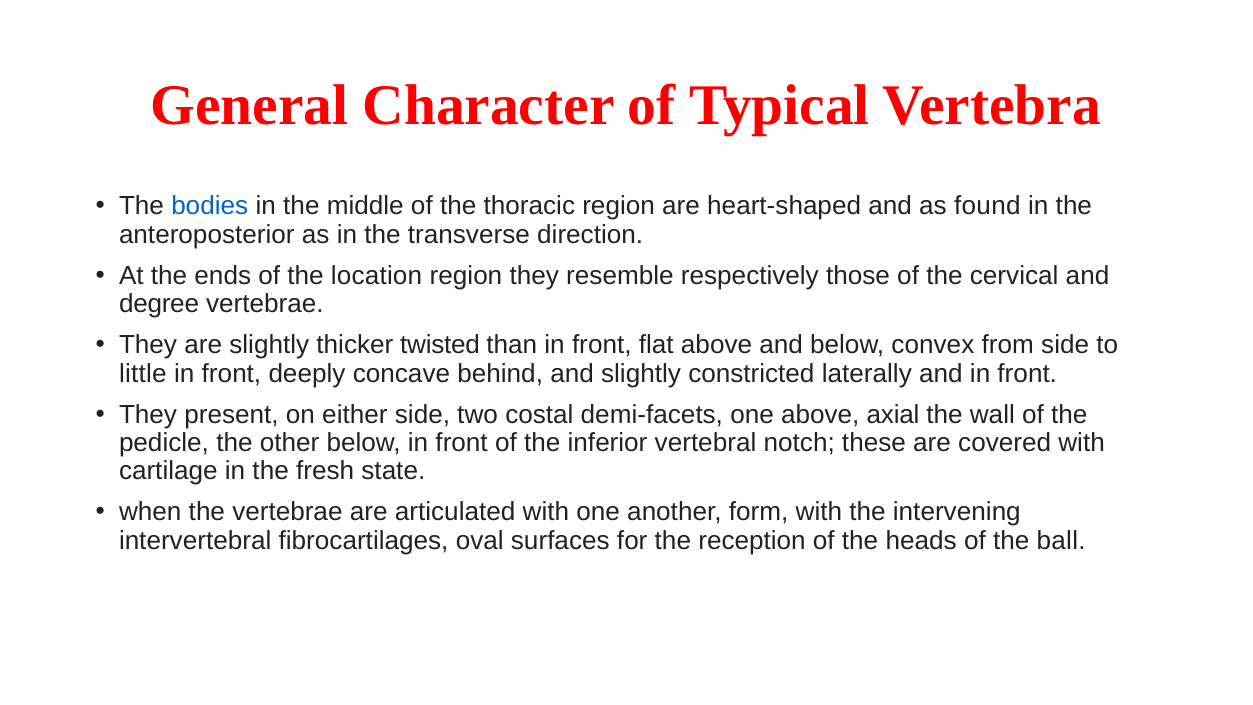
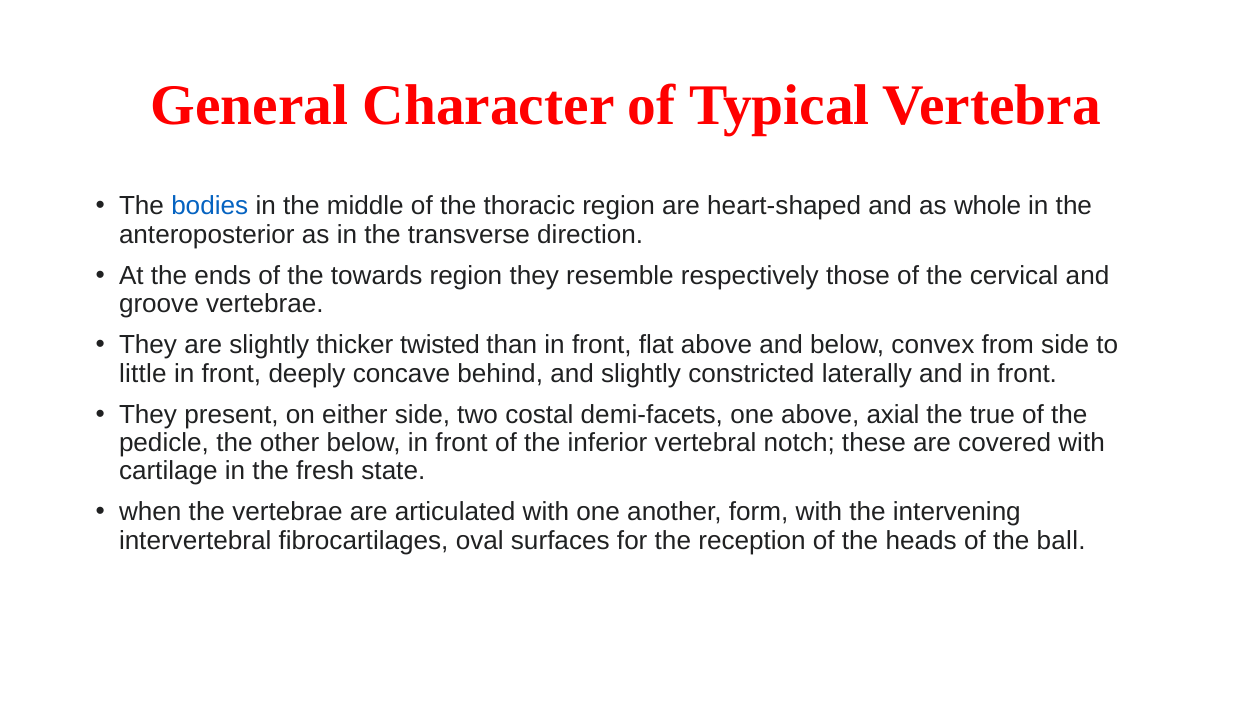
found: found -> whole
location: location -> towards
degree: degree -> groove
wall: wall -> true
